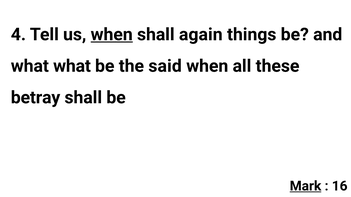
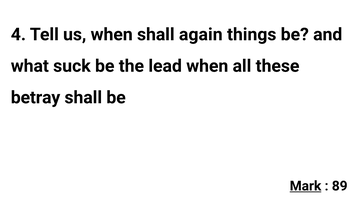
when at (112, 35) underline: present -> none
what what: what -> suck
said: said -> lead
16: 16 -> 89
